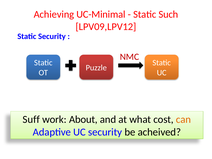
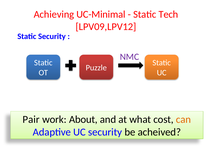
Such: Such -> Tech
NMC colour: red -> purple
Suff: Suff -> Pair
